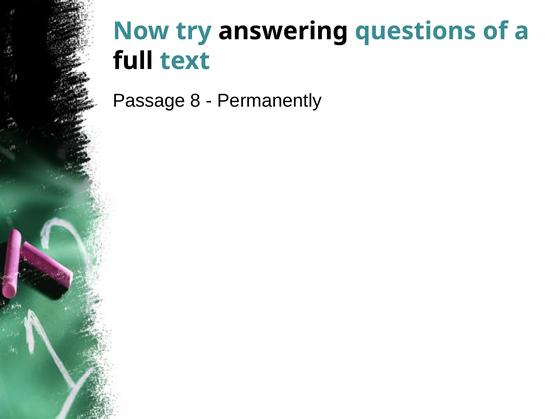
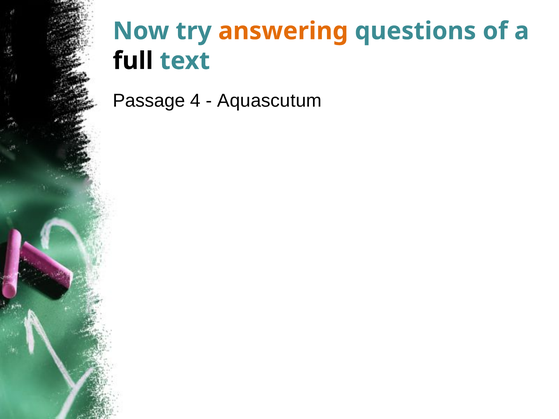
answering colour: black -> orange
8: 8 -> 4
Permanently: Permanently -> Aquascutum
